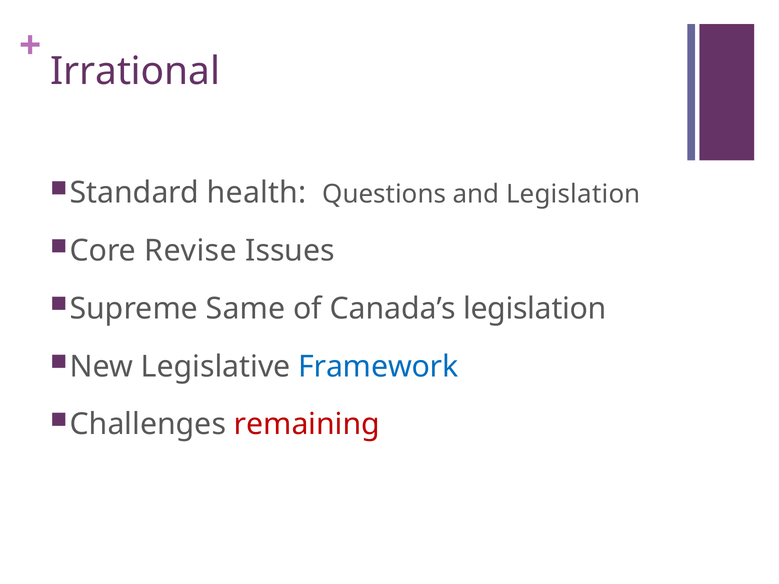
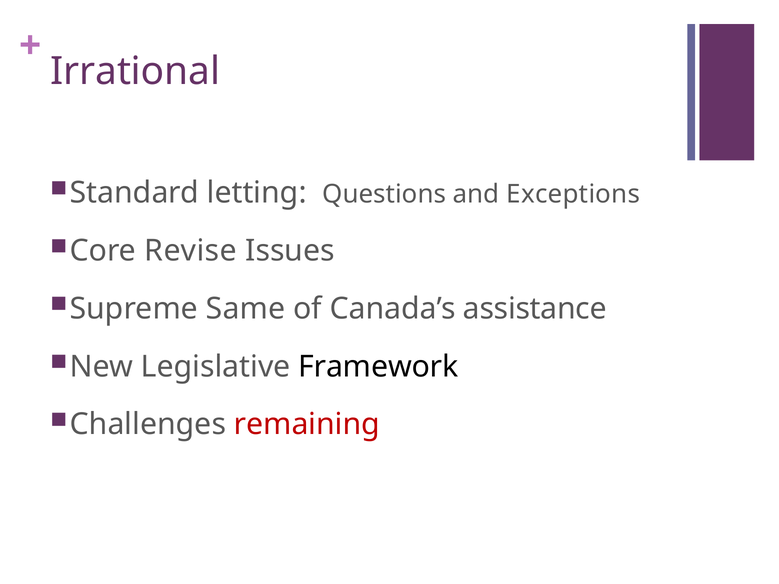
health: health -> letting
and Legislation: Legislation -> Exceptions
Canada’s legislation: legislation -> assistance
Framework colour: blue -> black
